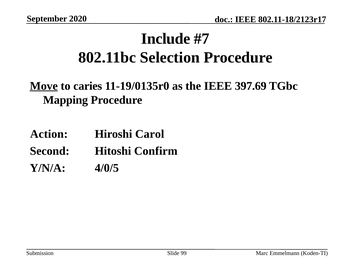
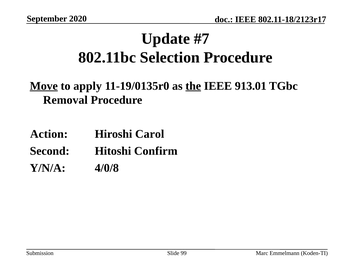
Include: Include -> Update
caries: caries -> apply
the underline: none -> present
397.69: 397.69 -> 913.01
Mapping: Mapping -> Removal
4/0/5: 4/0/5 -> 4/0/8
